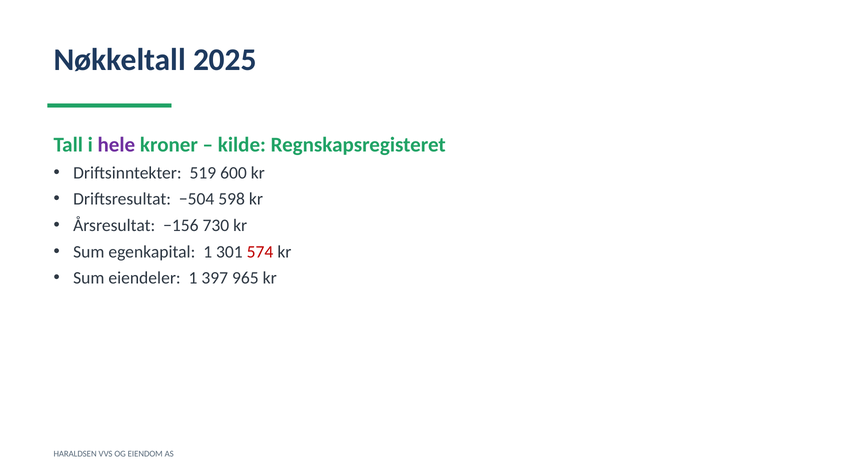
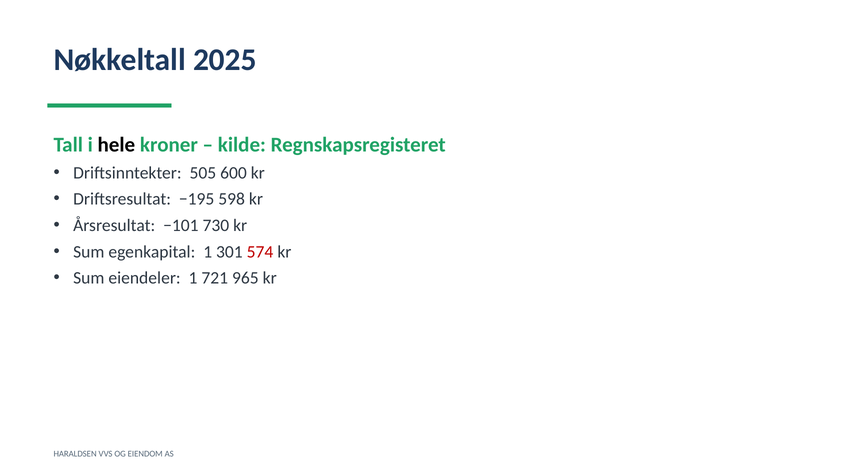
hele colour: purple -> black
519: 519 -> 505
−504: −504 -> −195
−156: −156 -> −101
397: 397 -> 721
